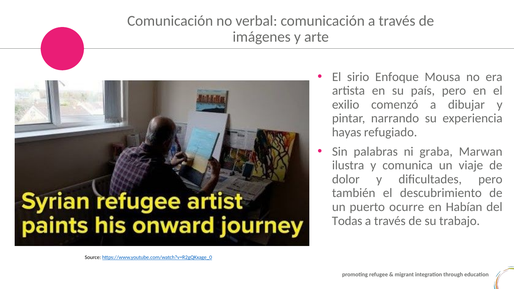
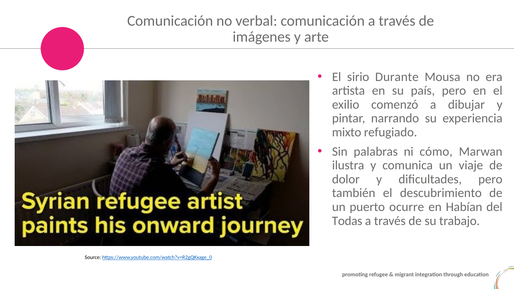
Enfoque: Enfoque -> Durante
hayas: hayas -> mixto
graba: graba -> cómo
